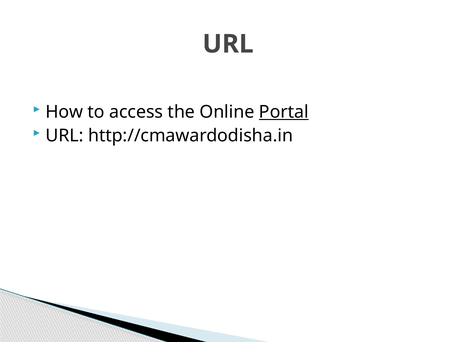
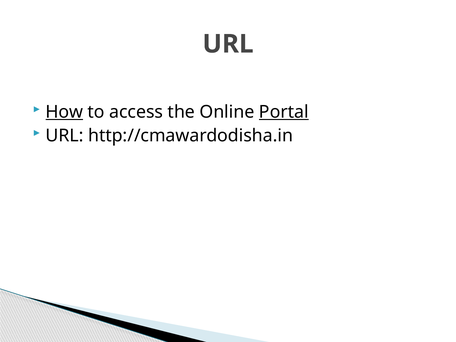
How underline: none -> present
